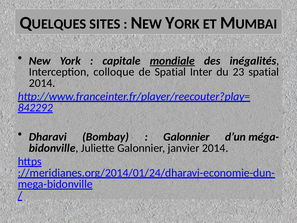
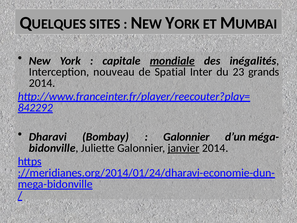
colloque: colloque -> nouveau
23 spatial: spatial -> grands
janvier underline: none -> present
